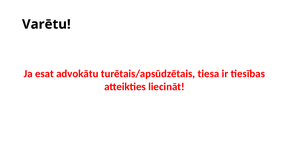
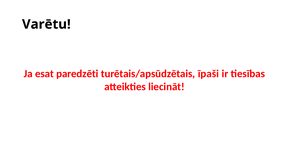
advokātu: advokātu -> paredzēti
tiesa: tiesa -> īpaši
